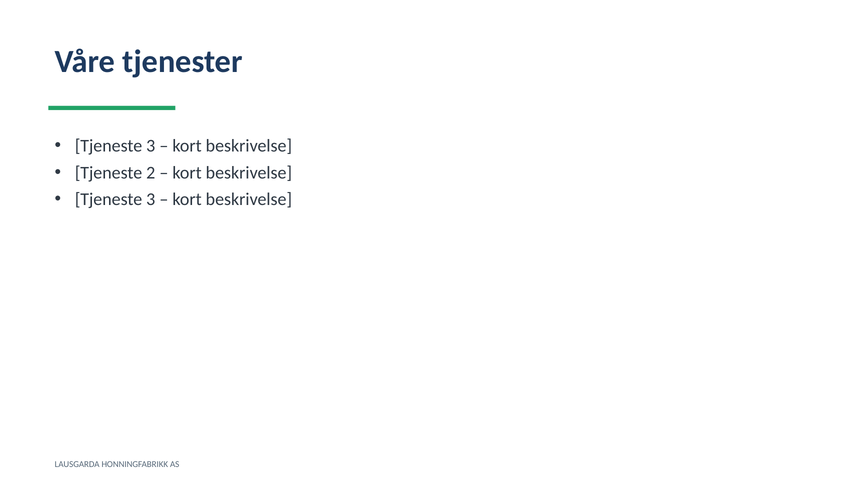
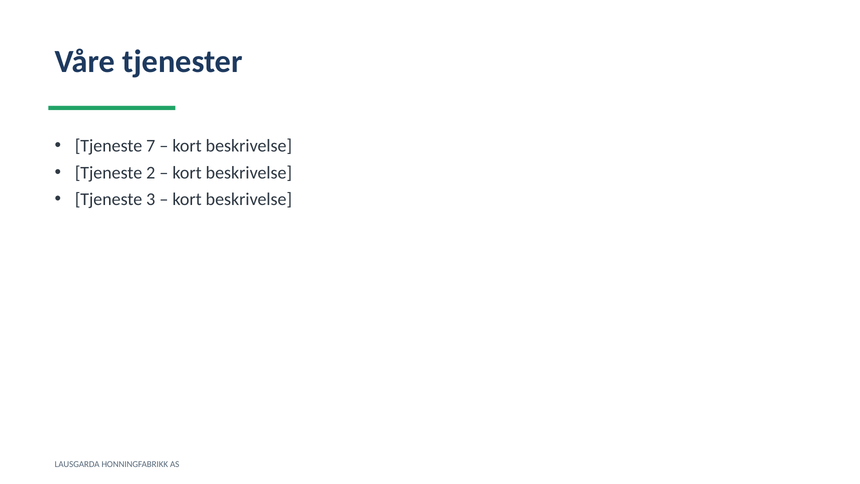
3 at (151, 146): 3 -> 7
